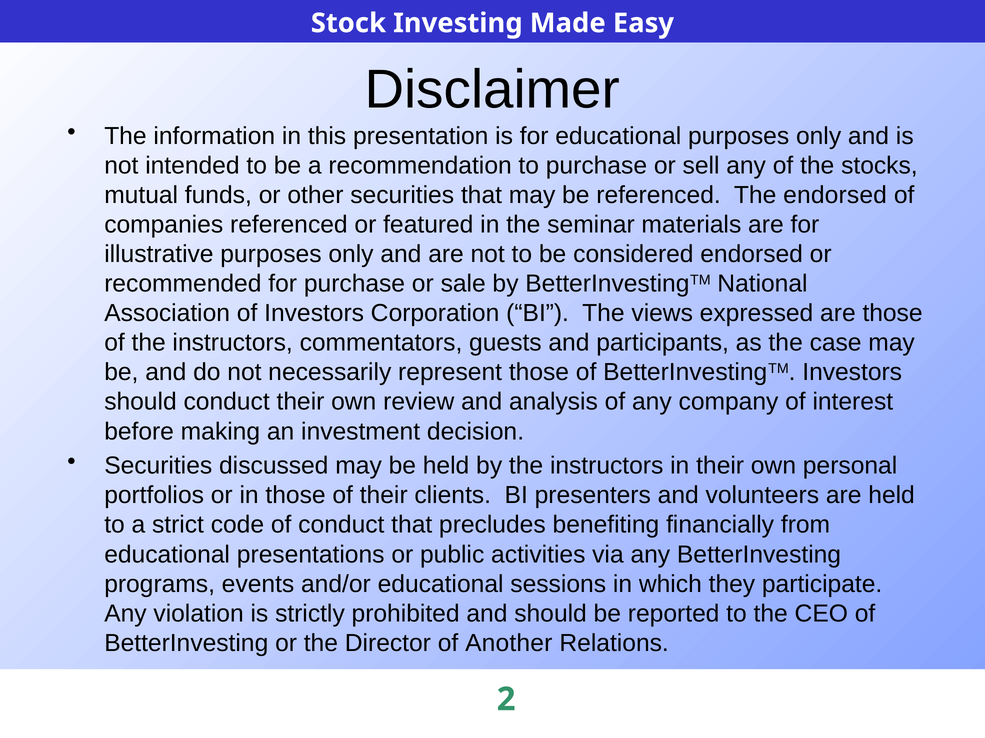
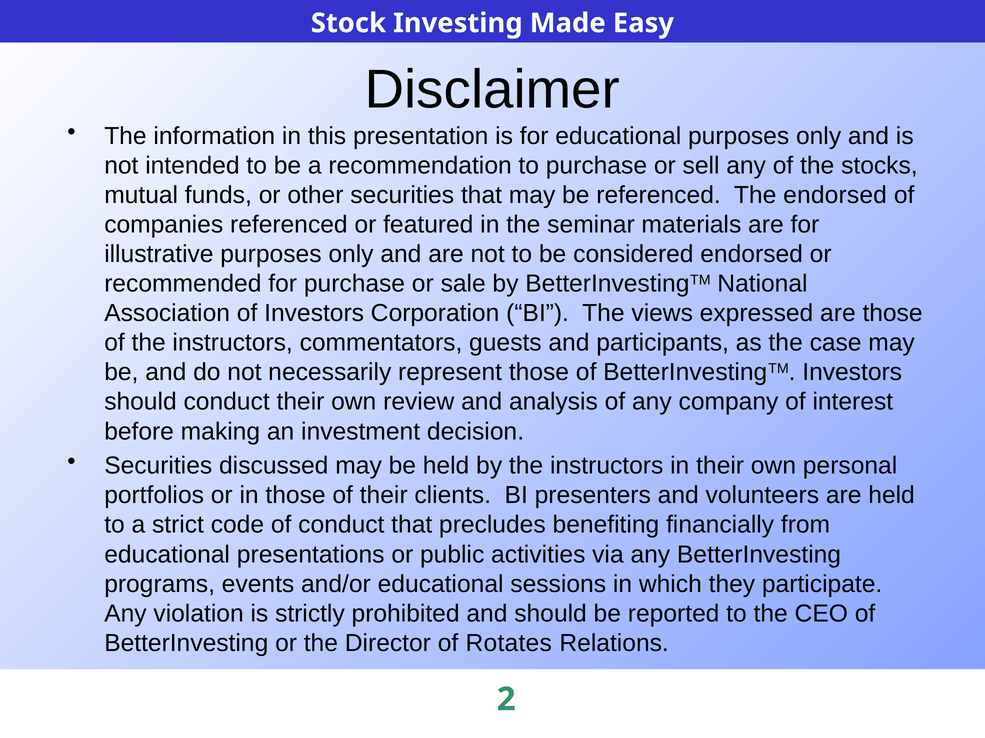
Another: Another -> Rotates
